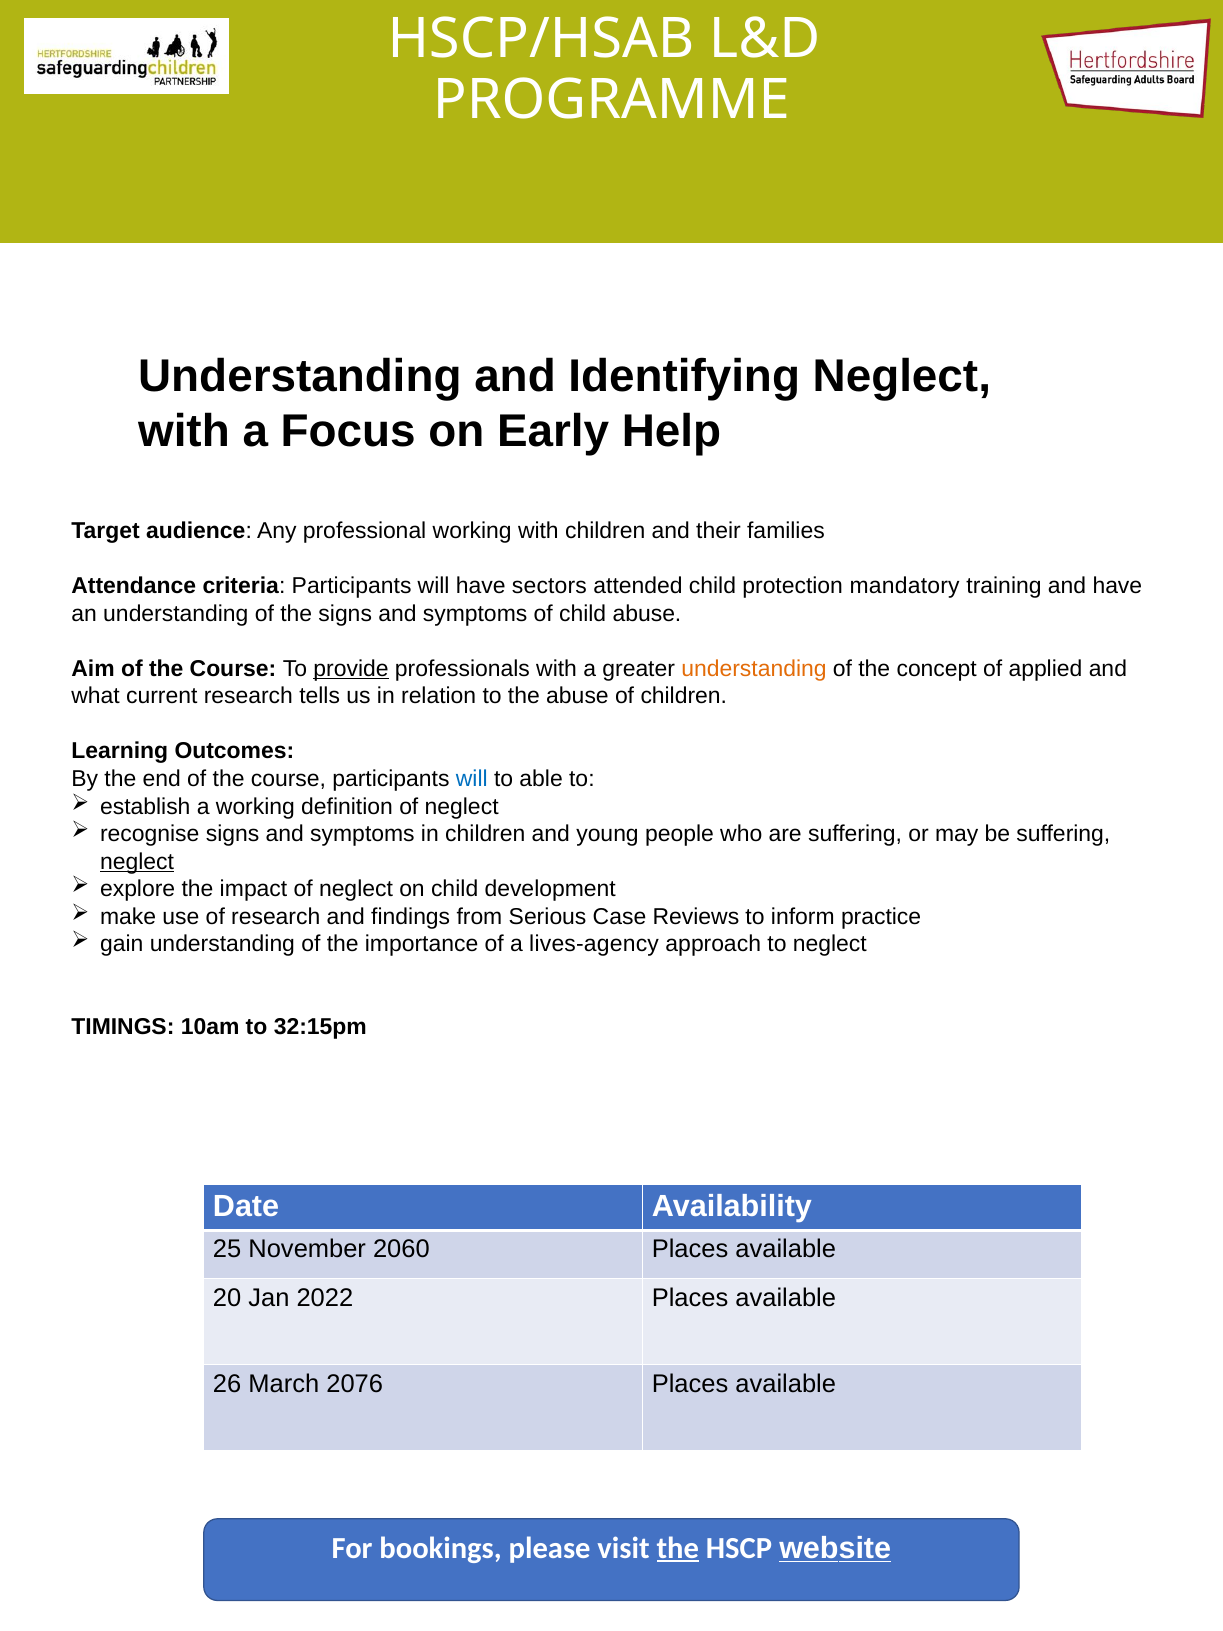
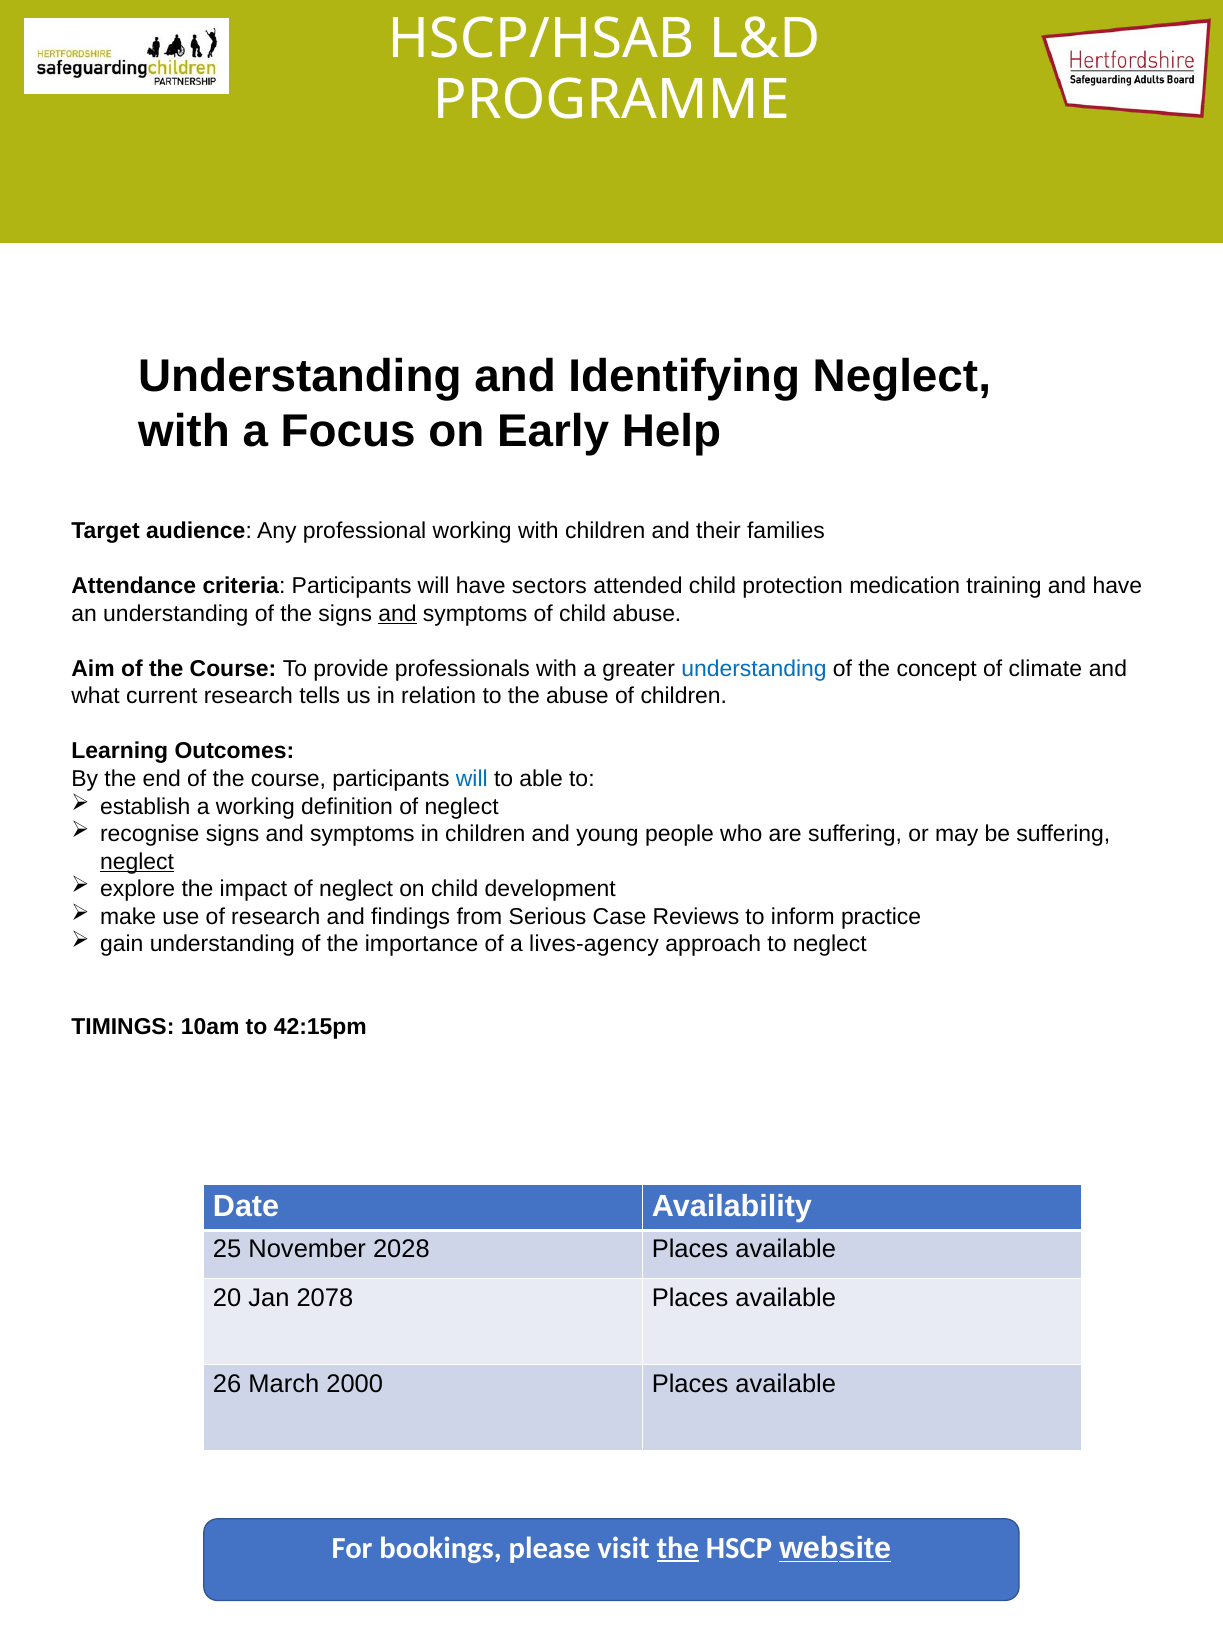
mandatory: mandatory -> medication
and at (397, 614) underline: none -> present
provide underline: present -> none
understanding at (754, 669) colour: orange -> blue
applied: applied -> climate
32:15pm: 32:15pm -> 42:15pm
2060: 2060 -> 2028
2022: 2022 -> 2078
2076: 2076 -> 2000
